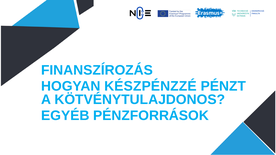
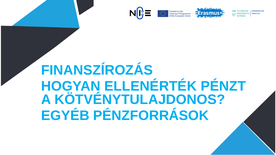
KÉSZPÉNZZÉ: KÉSZPÉNZZÉ -> ELLENÉRTÉK
